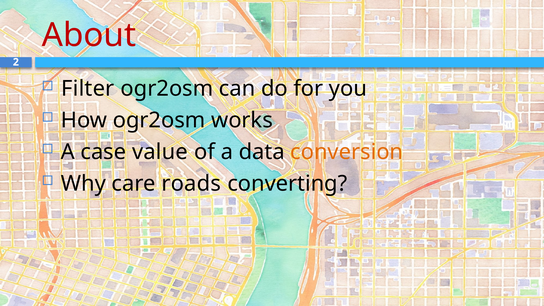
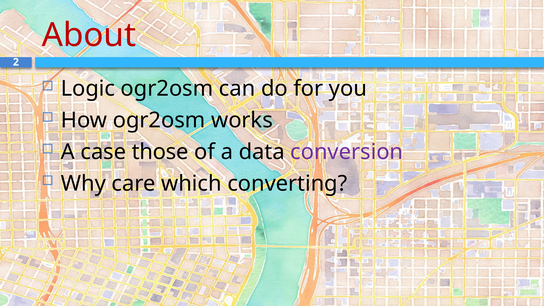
Filter: Filter -> Logic
value: value -> those
conversion colour: orange -> purple
roads: roads -> which
